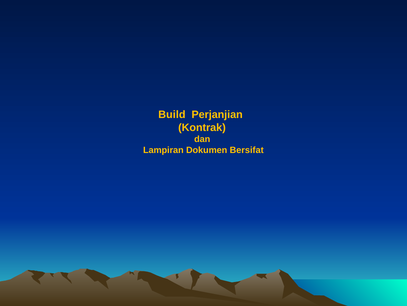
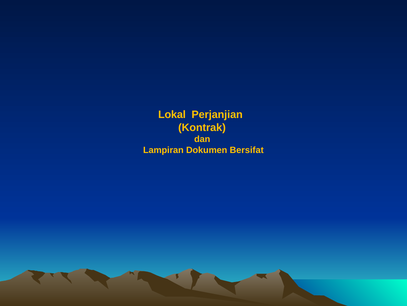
Build: Build -> Lokal
